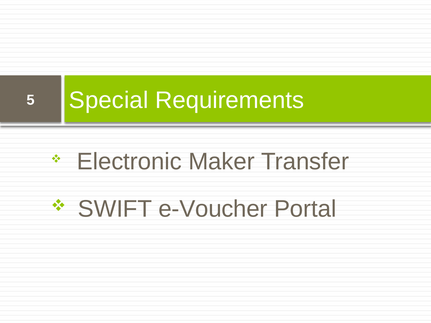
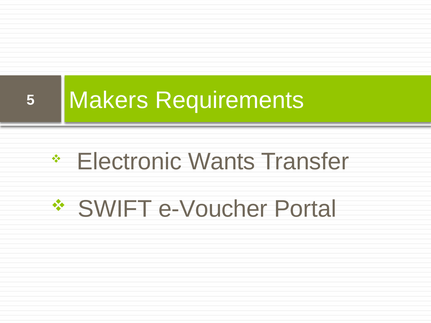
Special: Special -> Makers
Maker: Maker -> Wants
